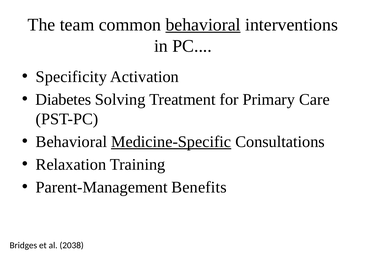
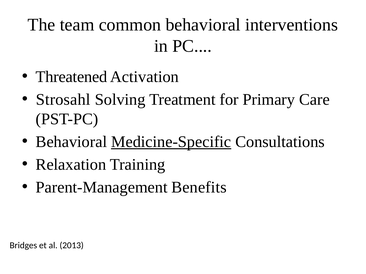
behavioral at (203, 25) underline: present -> none
Specificity: Specificity -> Threatened
Diabetes: Diabetes -> Strosahl
2038: 2038 -> 2013
